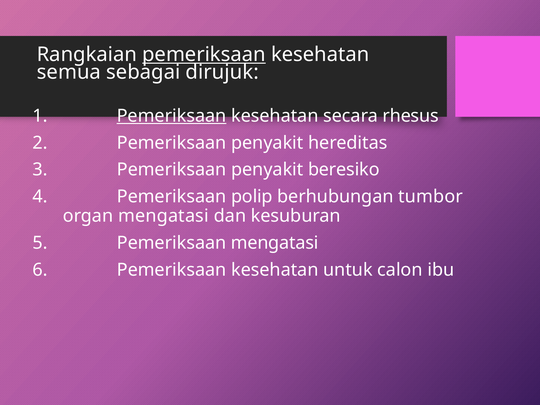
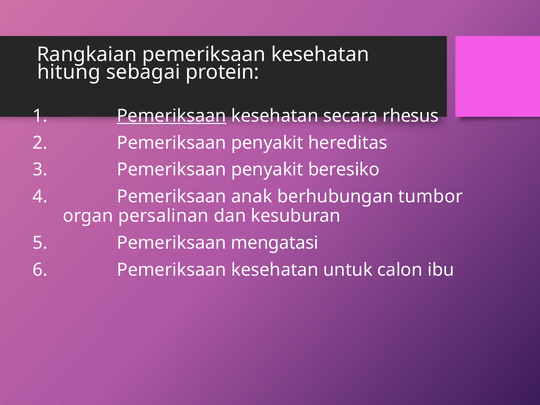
pemeriksaan at (204, 54) underline: present -> none
semua: semua -> hitung
dirujuk: dirujuk -> protein
polip: polip -> anak
organ mengatasi: mengatasi -> persalinan
